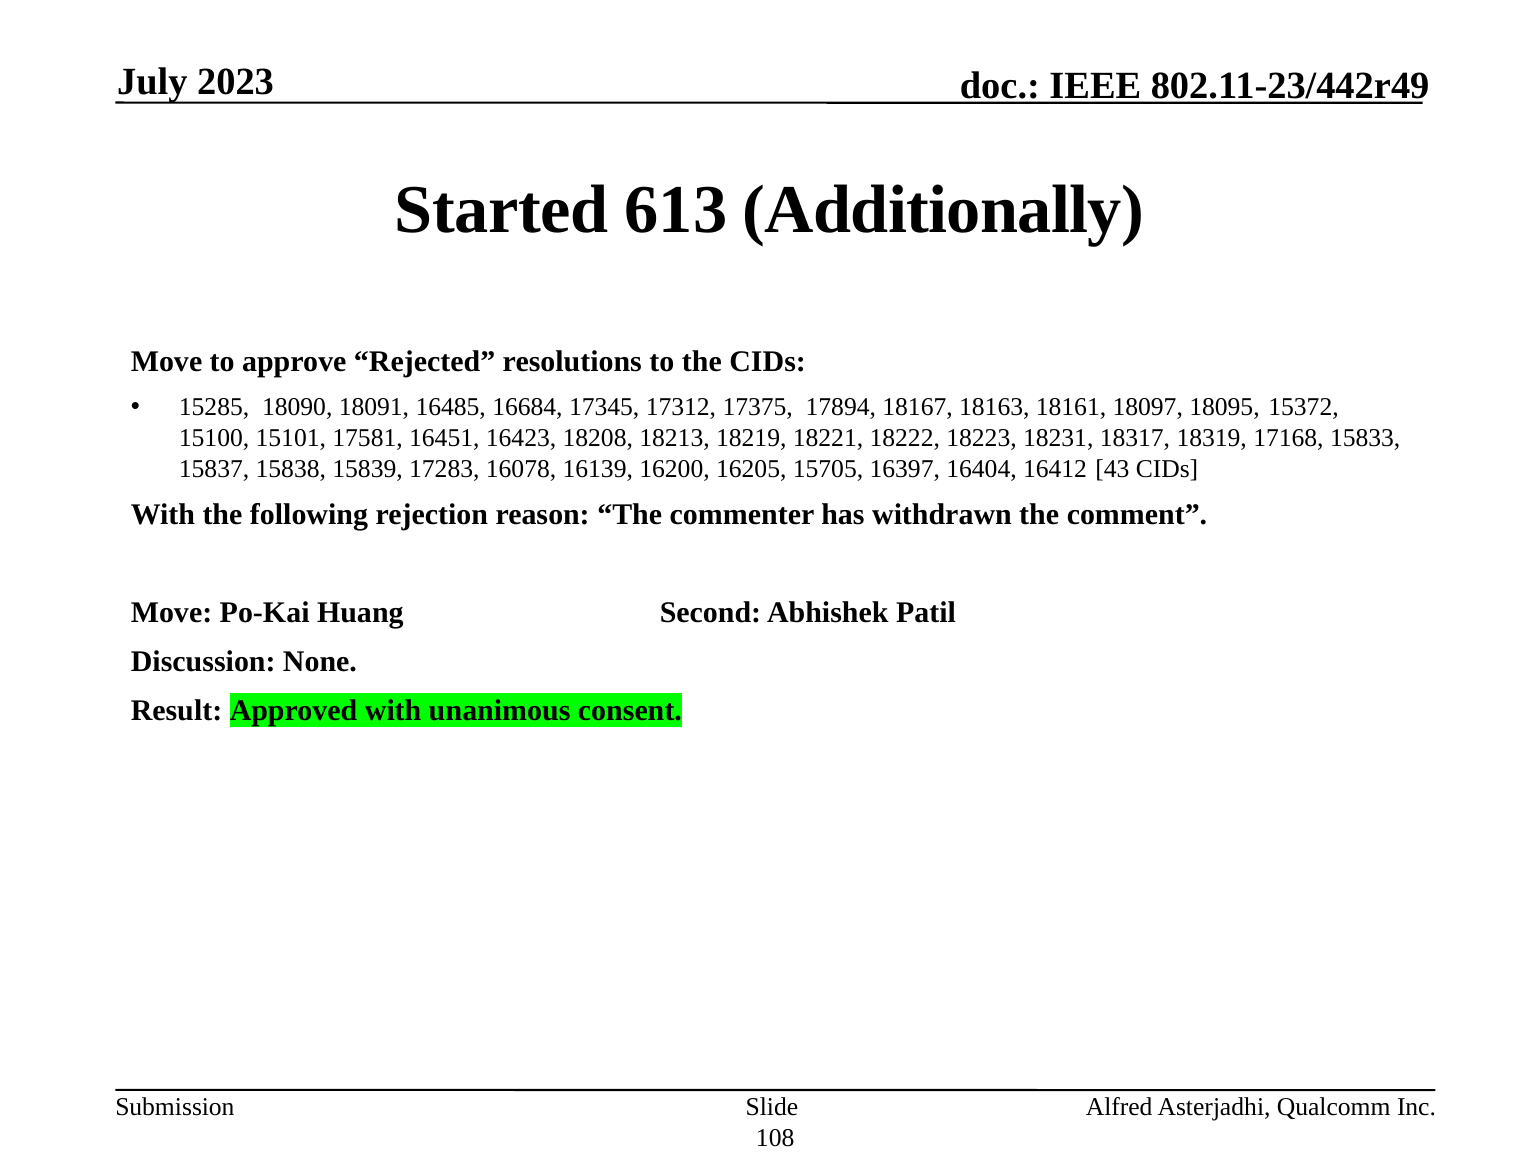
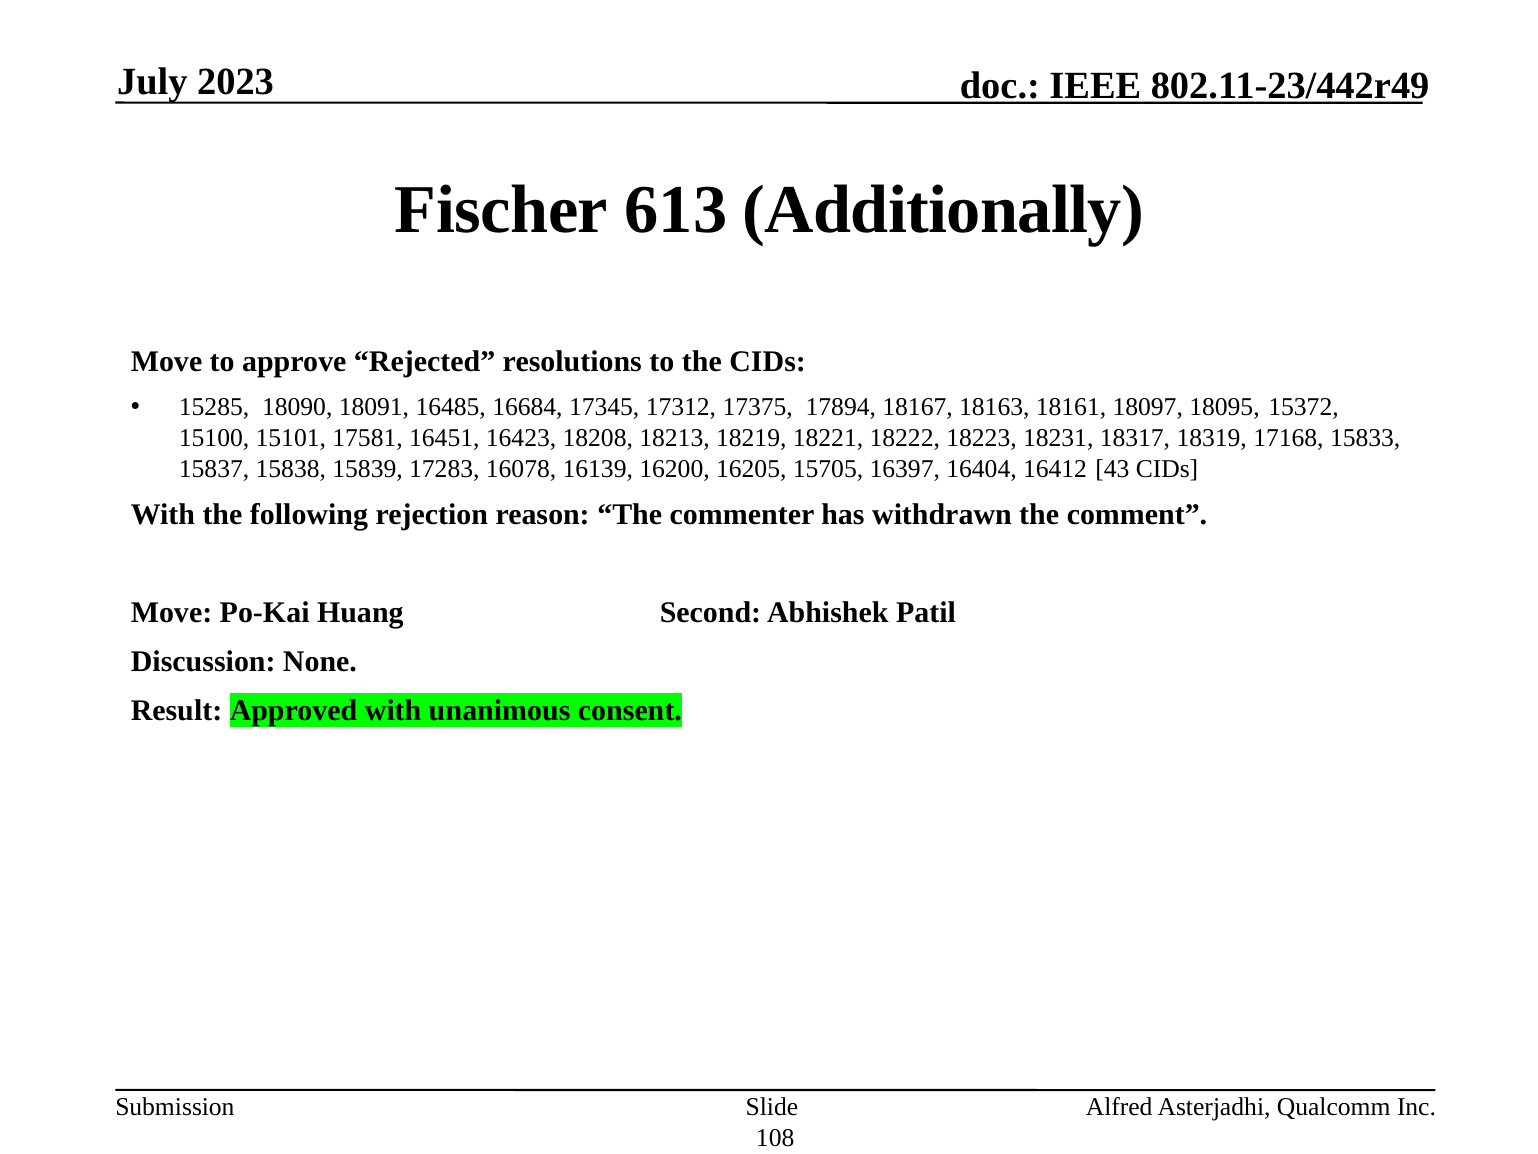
Started: Started -> Fischer
